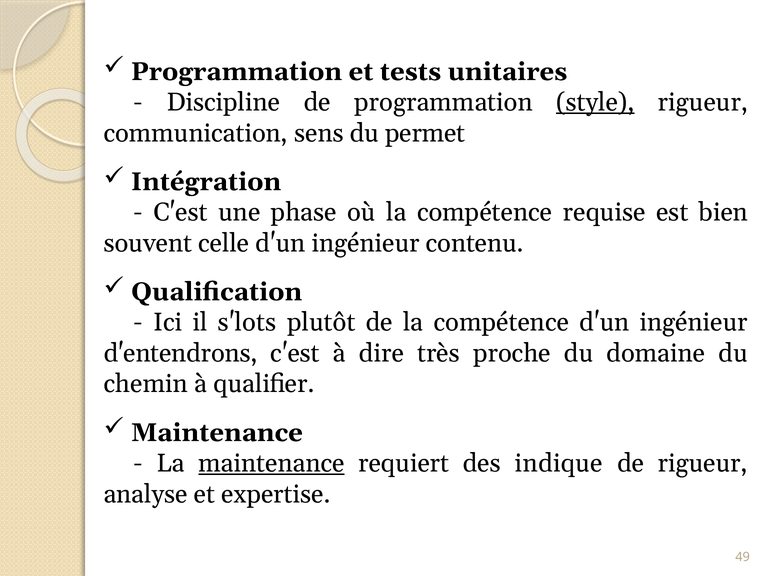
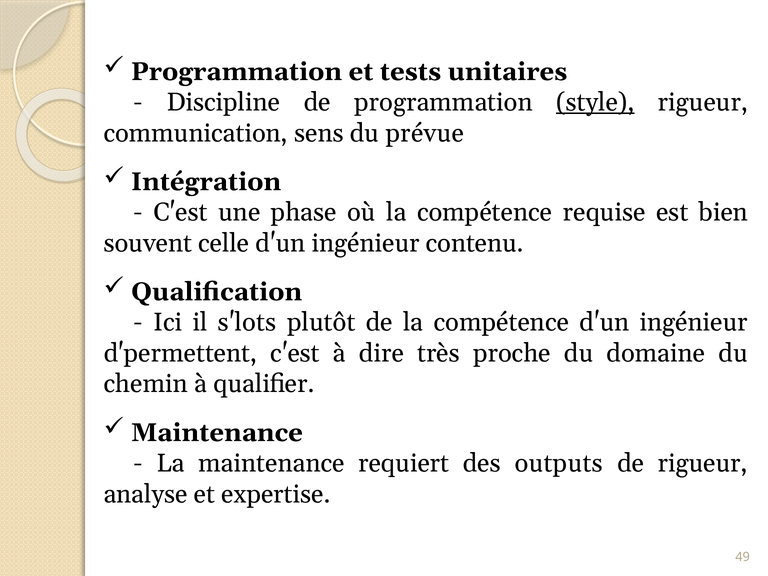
permet: permet -> prévue
d'entendrons: d'entendrons -> d'permettent
maintenance at (271, 463) underline: present -> none
indique: indique -> outputs
